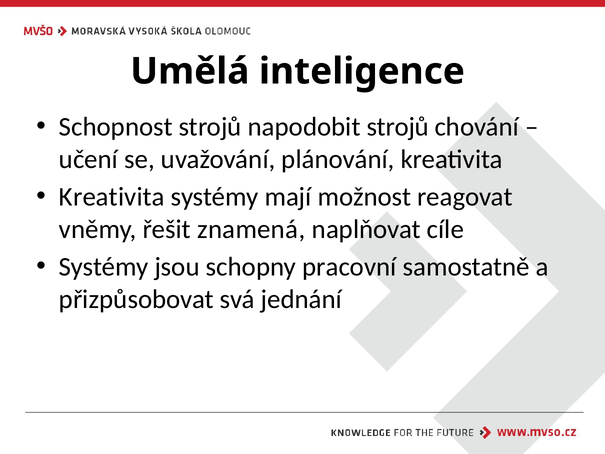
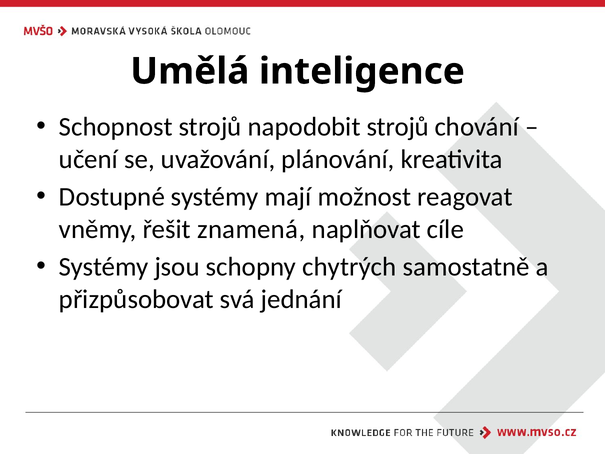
Kreativita at (112, 197): Kreativita -> Dostupné
pracovní: pracovní -> chytrých
